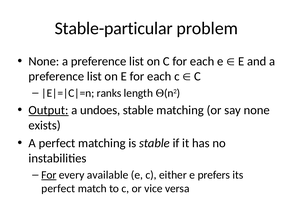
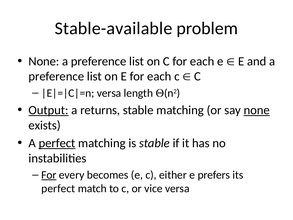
Stable-particular: Stable-particular -> Stable-available
ranks at (109, 93): ranks -> versa
undoes: undoes -> returns
none at (257, 110) underline: none -> present
perfect at (57, 143) underline: none -> present
available: available -> becomes
